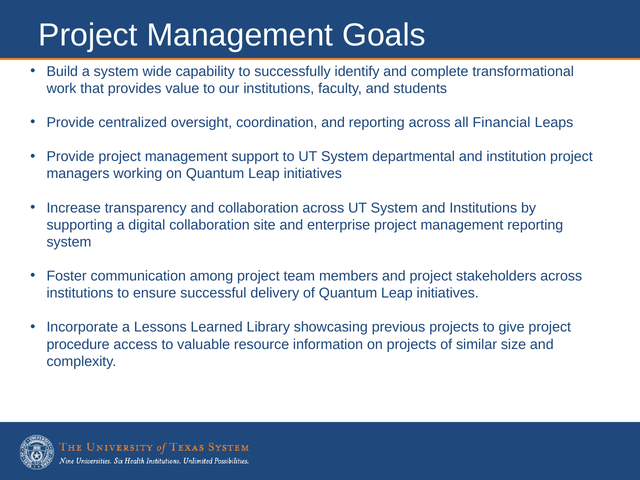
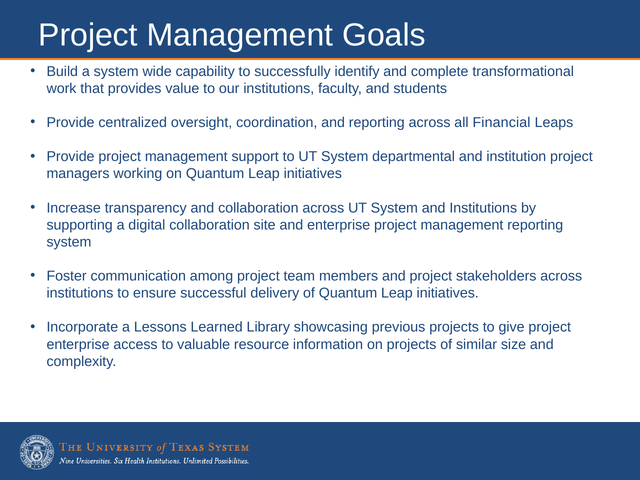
procedure at (78, 344): procedure -> enterprise
